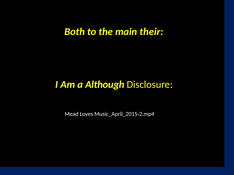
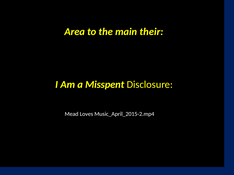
Both: Both -> Area
Although: Although -> Misspent
